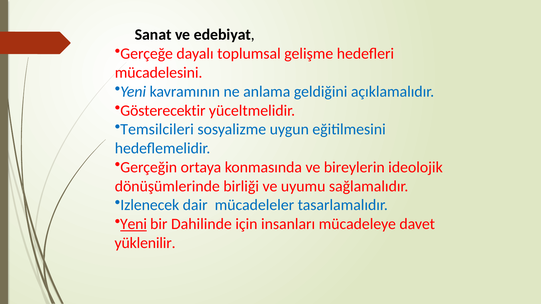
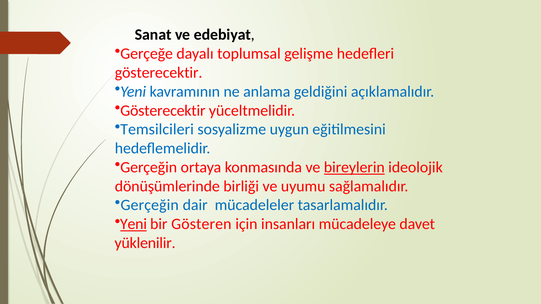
mücadelesini at (159, 73): mücadelesini -> gösterecektir
bireylerin underline: none -> present
Izlenecek at (150, 205): Izlenecek -> Gerçeğin
Dahilinde: Dahilinde -> Gösteren
